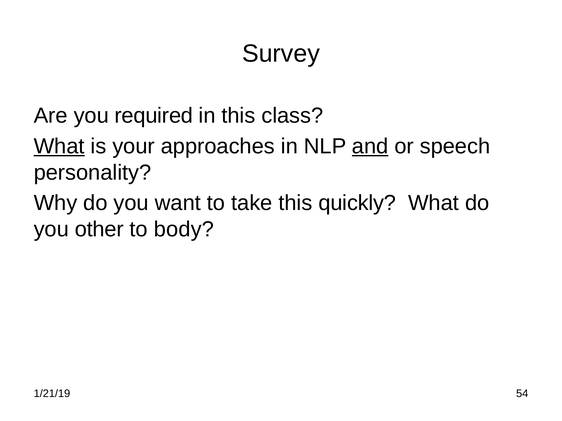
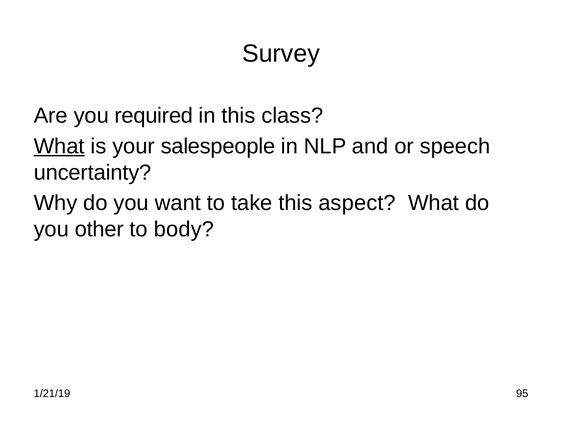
approaches: approaches -> salespeople
and underline: present -> none
personality: personality -> uncertainty
quickly: quickly -> aspect
54: 54 -> 95
